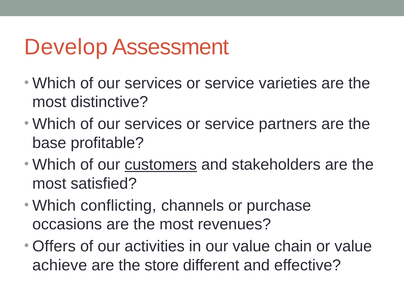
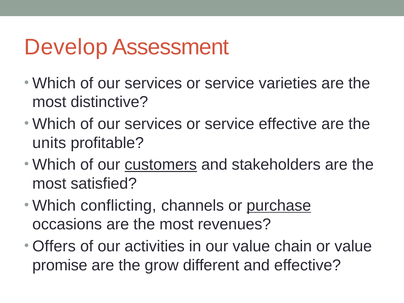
service partners: partners -> effective
base: base -> units
purchase underline: none -> present
achieve: achieve -> promise
store: store -> grow
